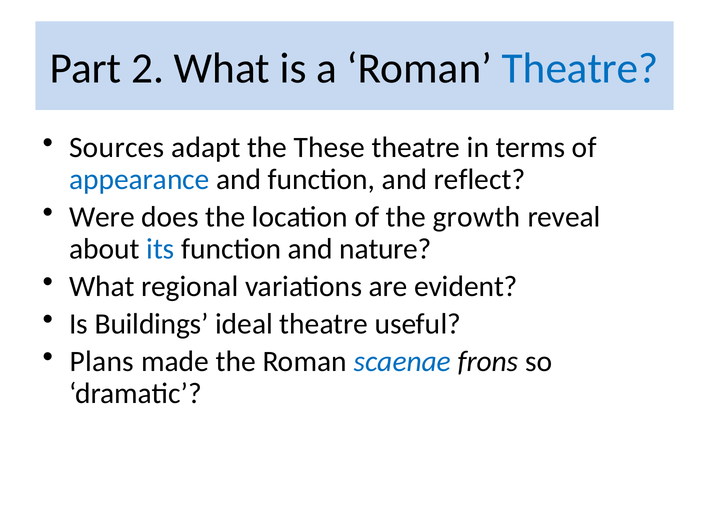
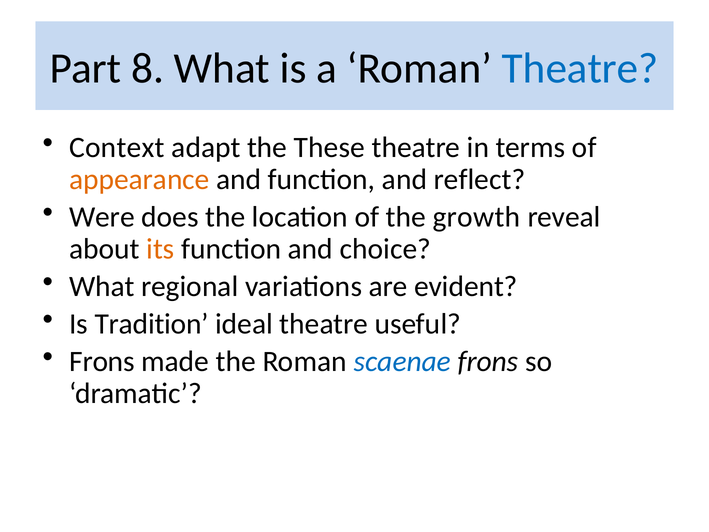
2: 2 -> 8
Sources: Sources -> Context
appearance colour: blue -> orange
its colour: blue -> orange
nature: nature -> choice
Buildings: Buildings -> Tradition
Plans at (102, 362): Plans -> Frons
